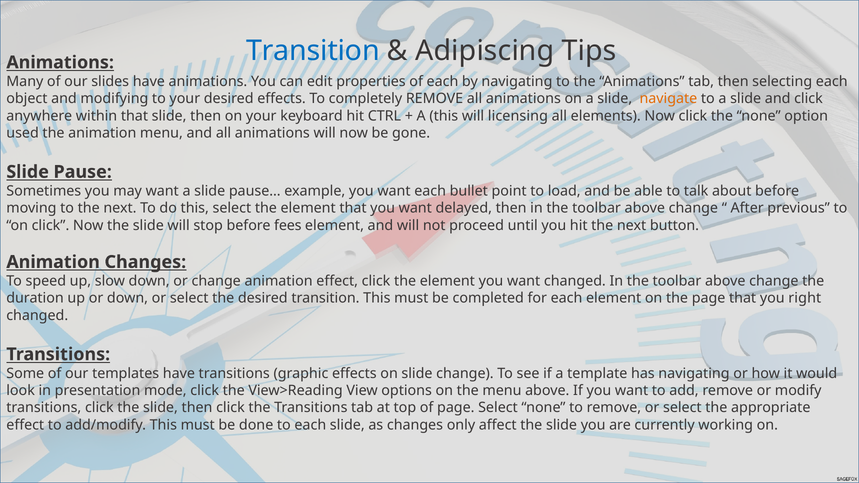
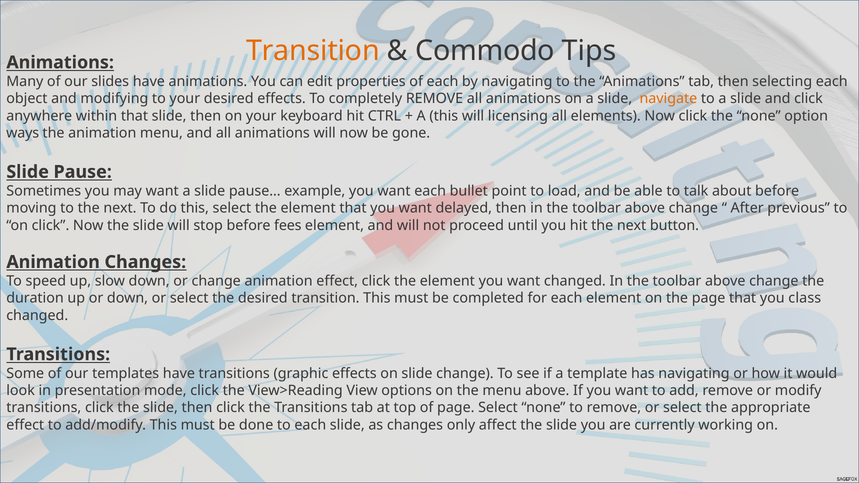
Transition at (313, 51) colour: blue -> orange
Adipiscing: Adipiscing -> Commodo
used: used -> ways
right: right -> class
